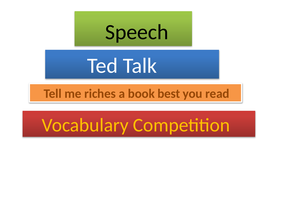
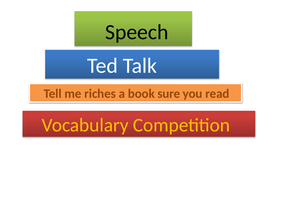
best: best -> sure
